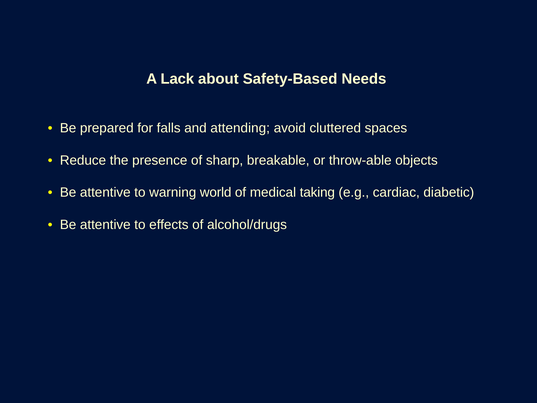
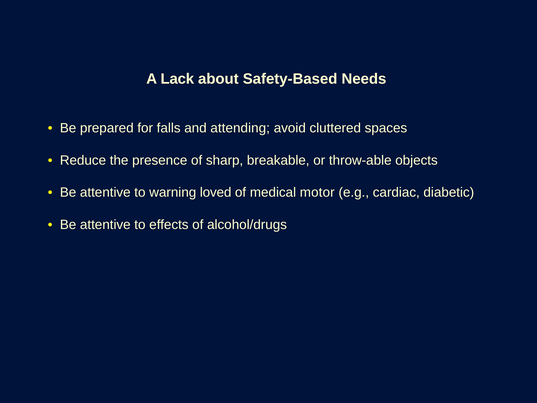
world: world -> loved
taking: taking -> motor
